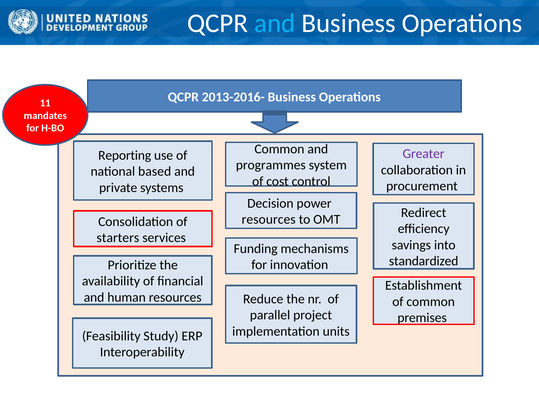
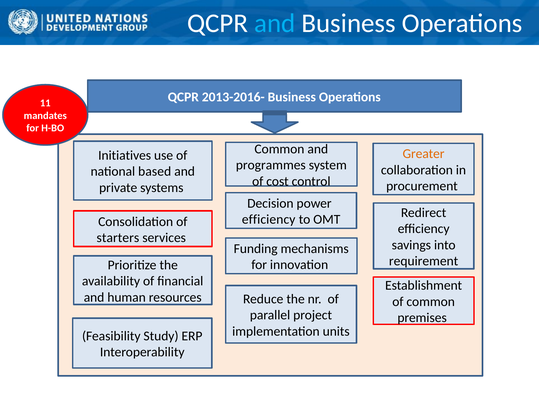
Greater colour: purple -> orange
Reporting: Reporting -> Initiatives
resources at (269, 220): resources -> efficiency
standardized: standardized -> requirement
